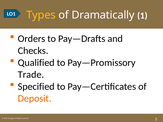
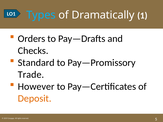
Types colour: yellow -> light blue
Qualified: Qualified -> Standard
Specified: Specified -> However
